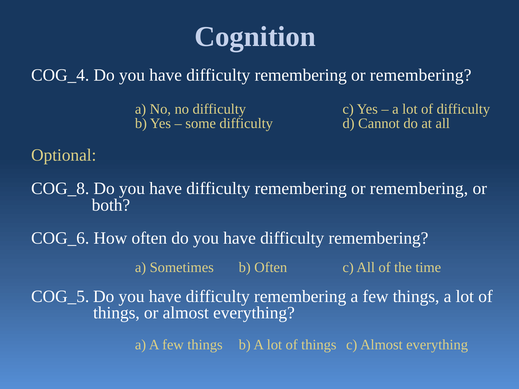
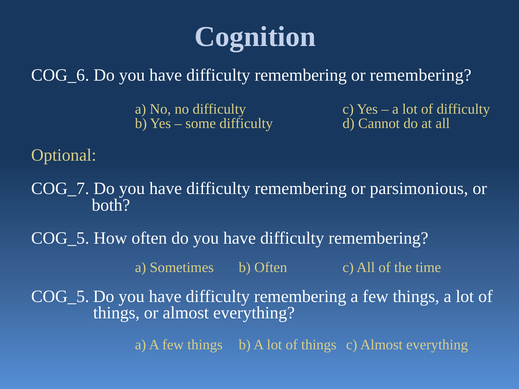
COG_4: COG_4 -> COG_6
COG_8: COG_8 -> COG_7
remembering at (419, 189): remembering -> parsimonious
COG_6: COG_6 -> COG_5
